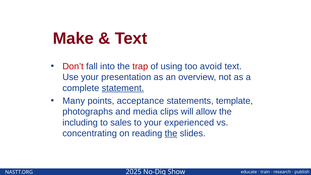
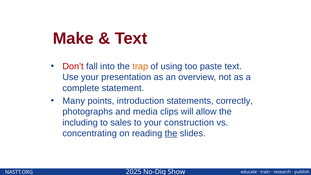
trap colour: red -> orange
avoid: avoid -> paste
statement underline: present -> none
acceptance: acceptance -> introduction
template: template -> correctly
experienced: experienced -> construction
